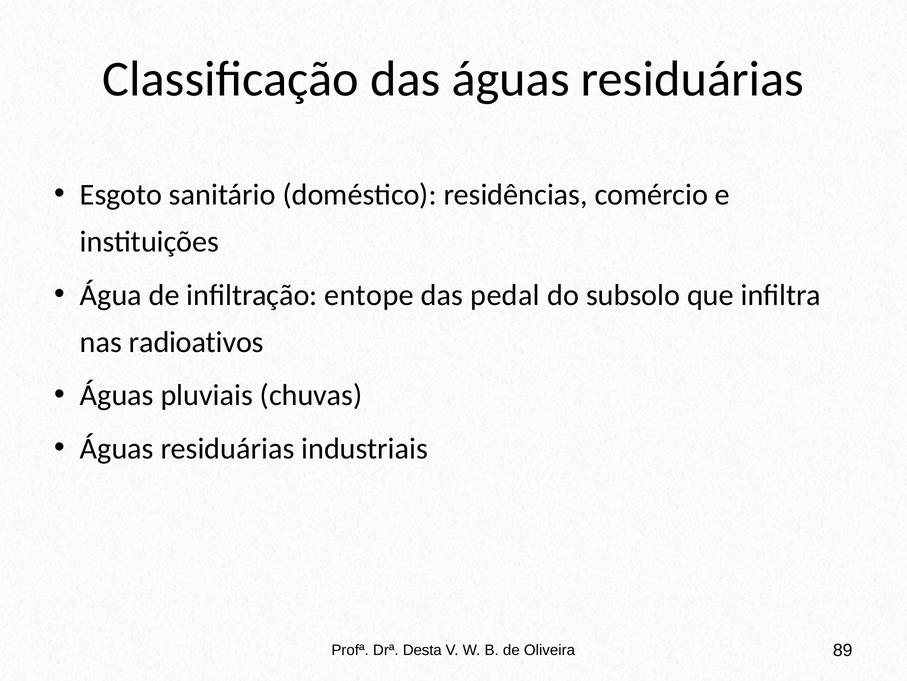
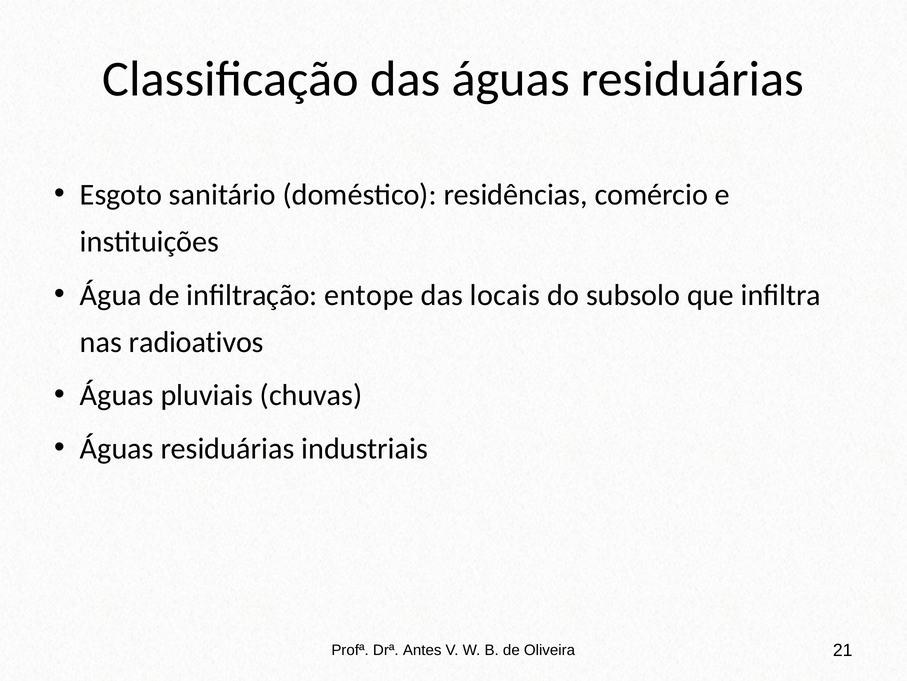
pedal: pedal -> locais
Desta: Desta -> Antes
89: 89 -> 21
